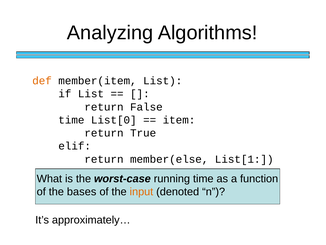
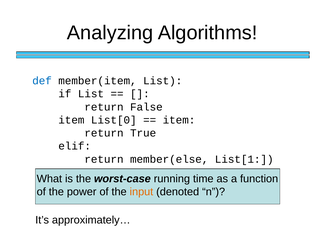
def colour: orange -> blue
time at (71, 120): time -> item
bases: bases -> power
